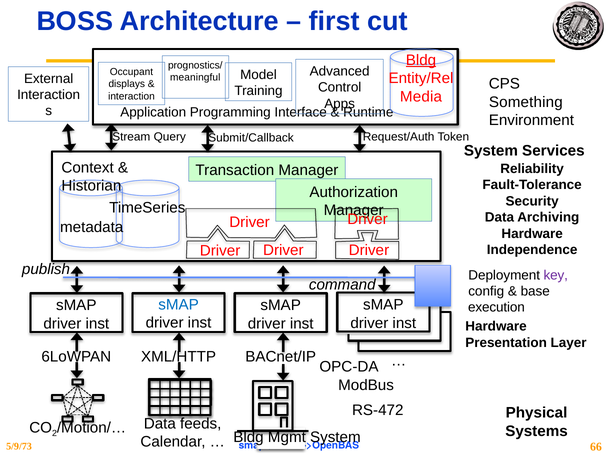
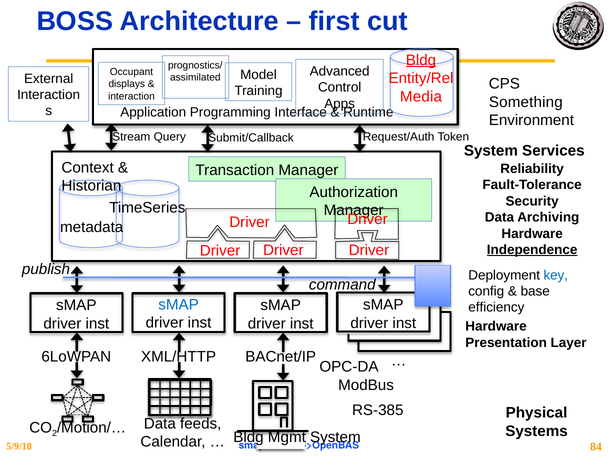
meaningful: meaningful -> assimilated
Independence underline: none -> present
key colour: purple -> blue
execution: execution -> efficiency
RS-472: RS-472 -> RS-385
66: 66 -> 84
5/9/73: 5/9/73 -> 5/9/18
